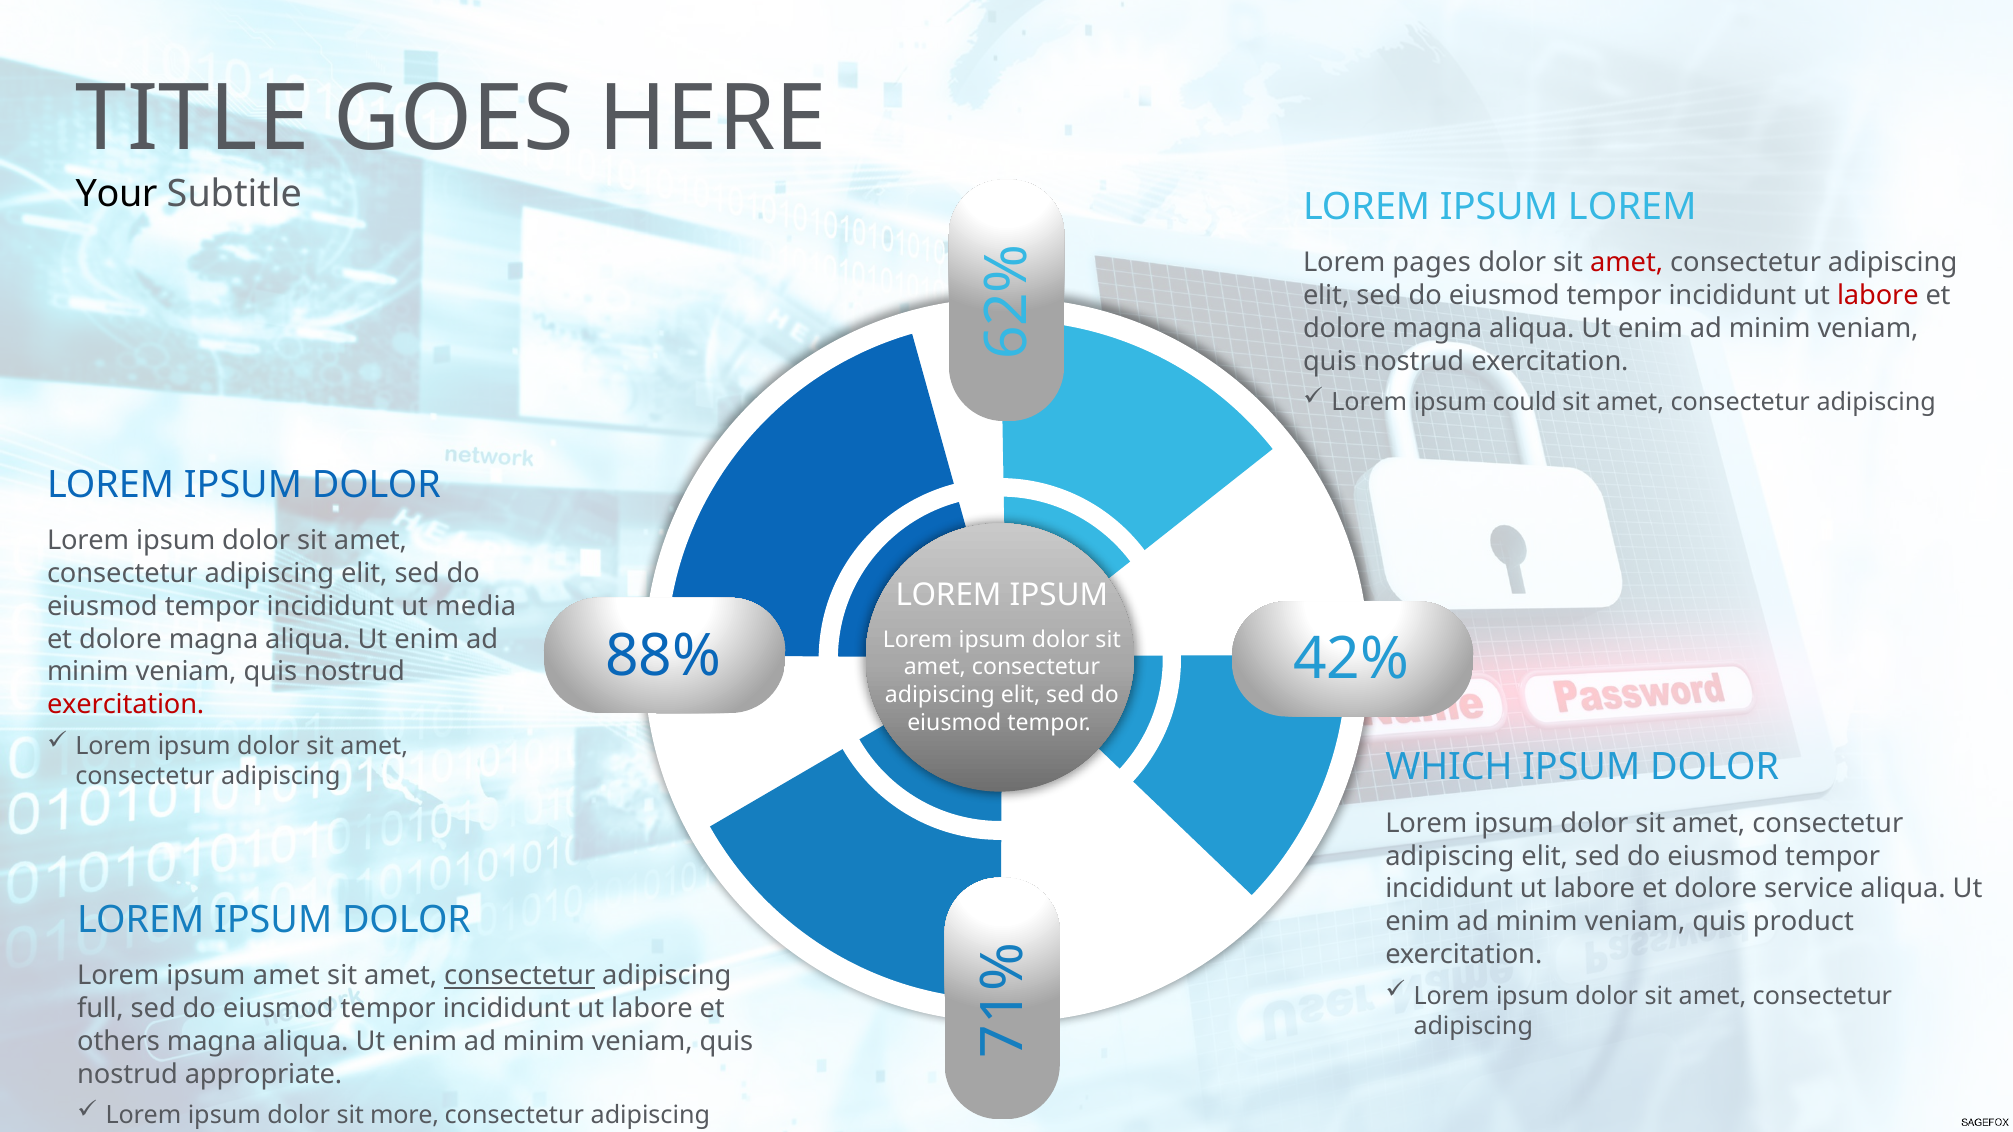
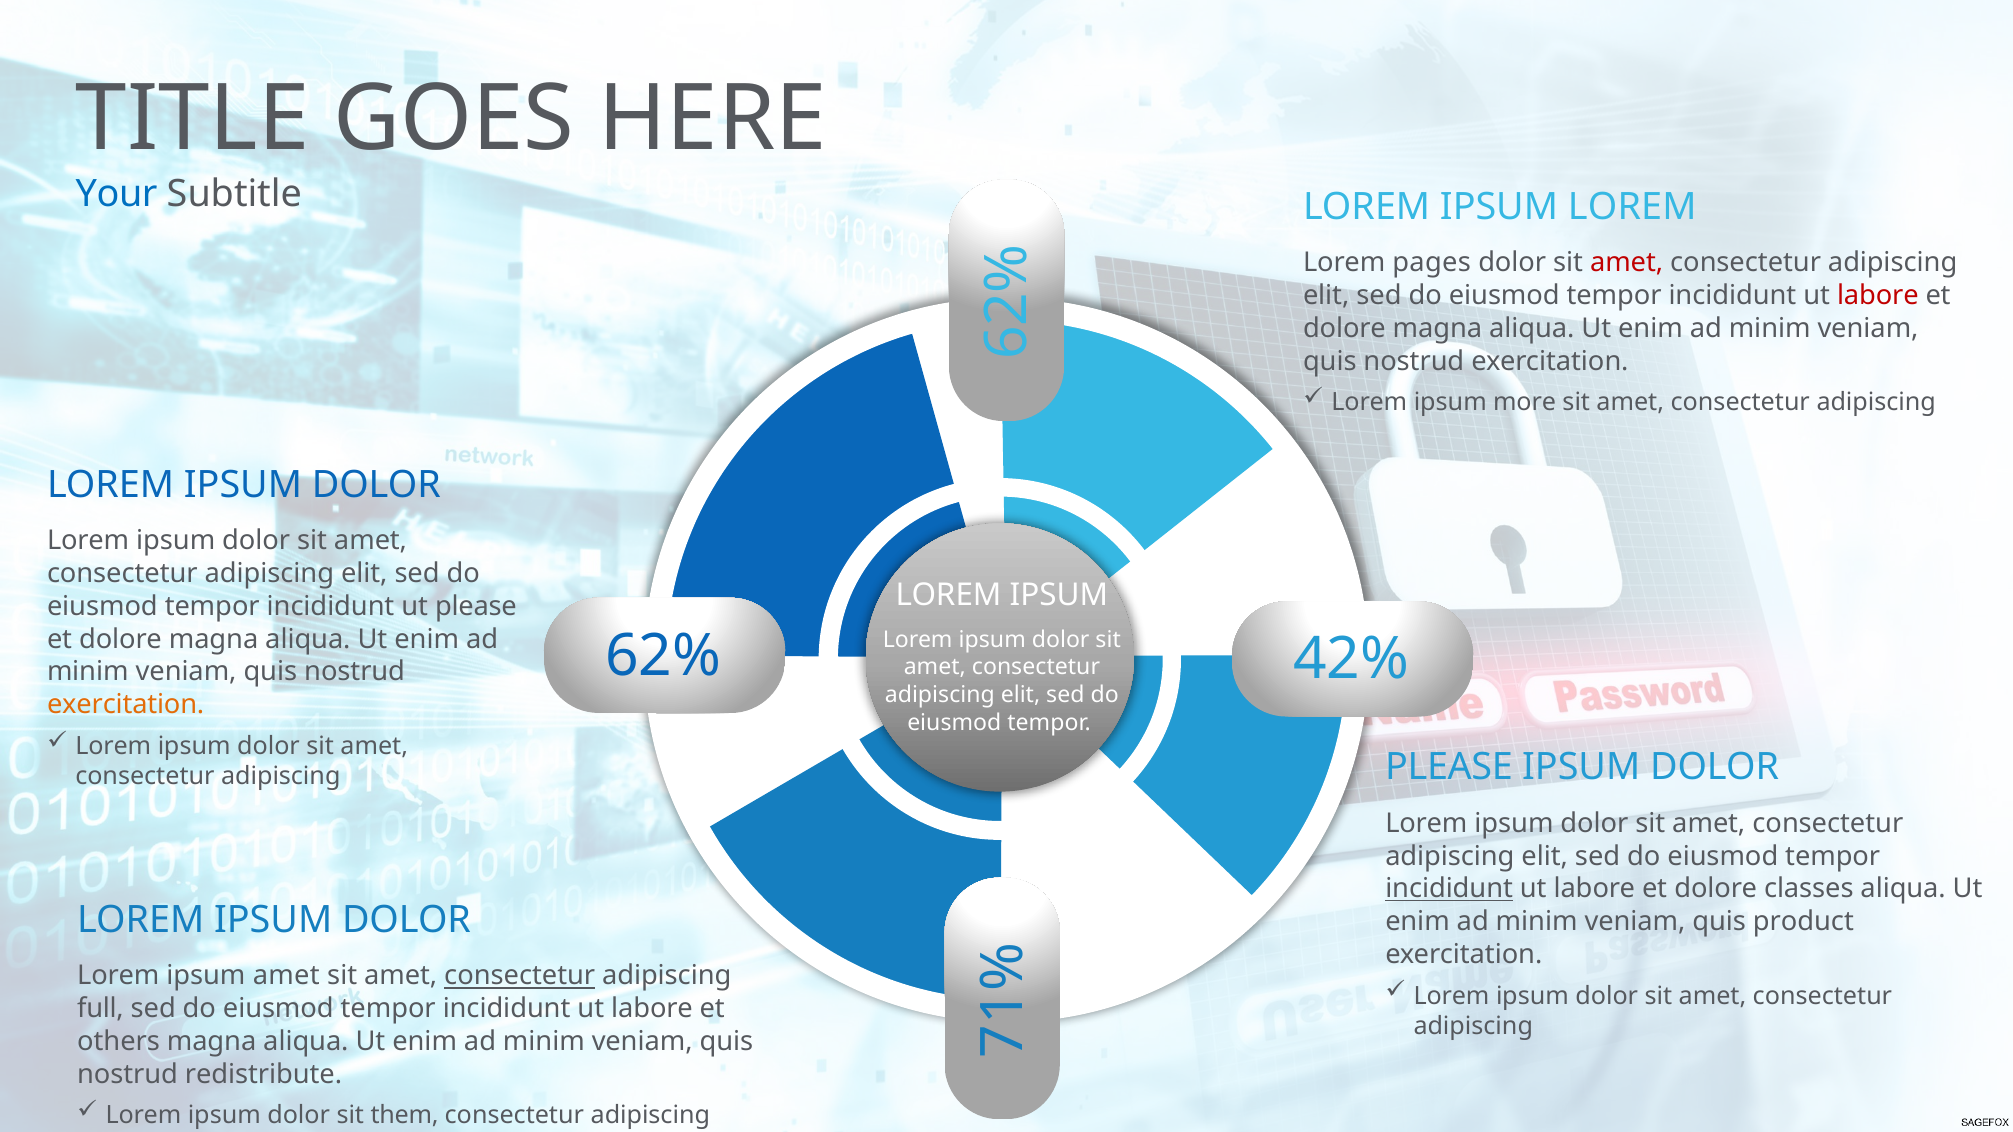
Your colour: black -> blue
could: could -> more
ut media: media -> please
88%: 88% -> 62%
exercitation at (126, 705) colour: red -> orange
WHICH at (1449, 768): WHICH -> PLEASE
incididunt at (1449, 889) underline: none -> present
service: service -> classes
appropriate: appropriate -> redistribute
more: more -> them
